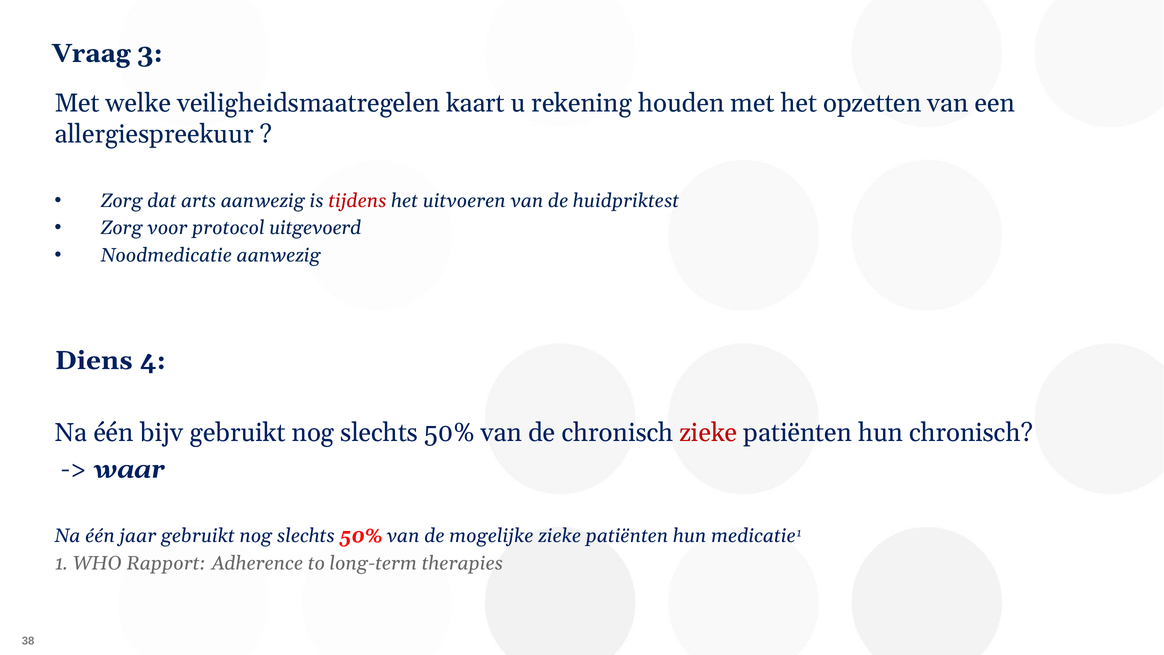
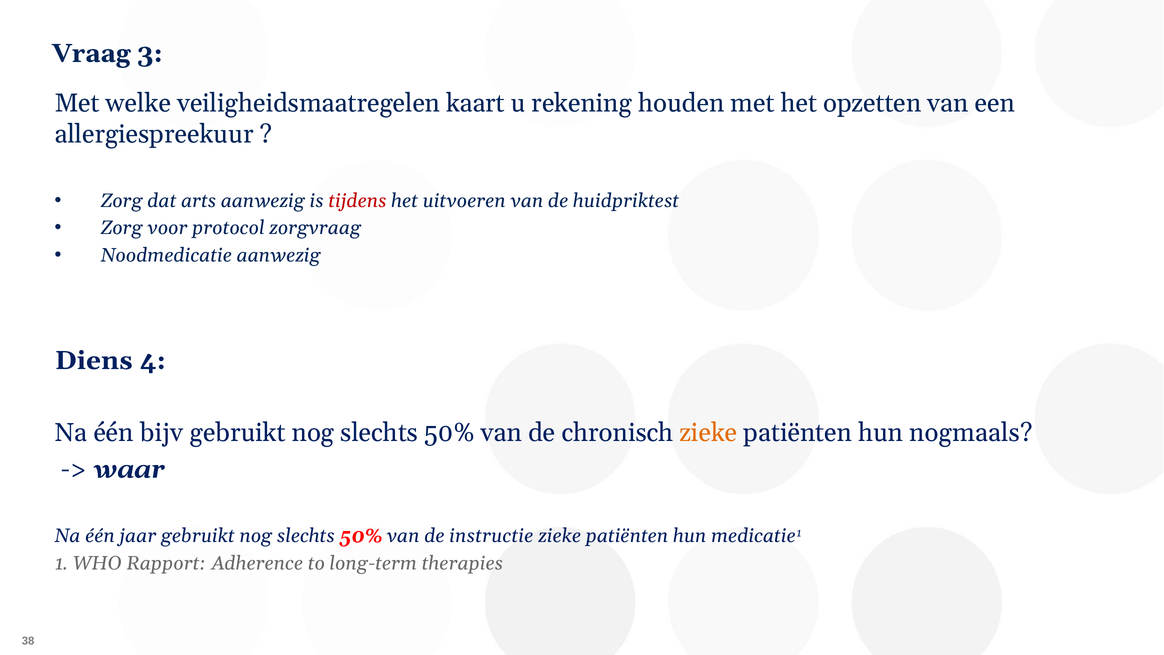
uitgevoerd: uitgevoerd -> zorgvraag
zieke at (708, 433) colour: red -> orange
hun chronisch: chronisch -> nogmaals
mogelijke: mogelijke -> instructie
